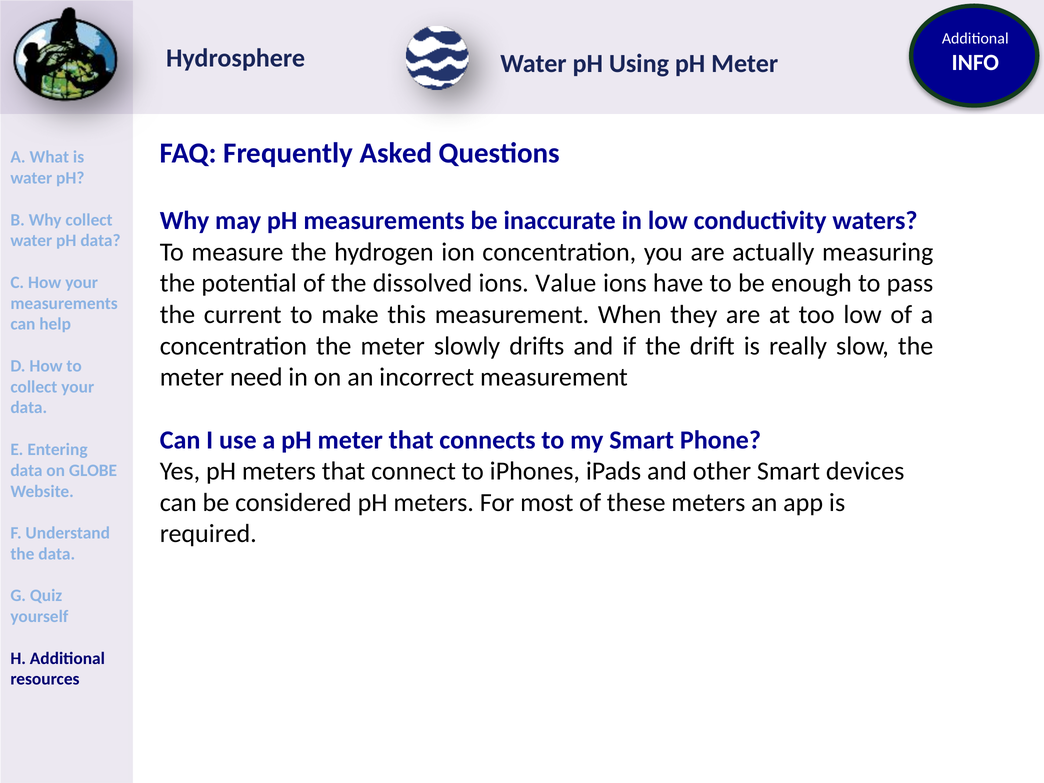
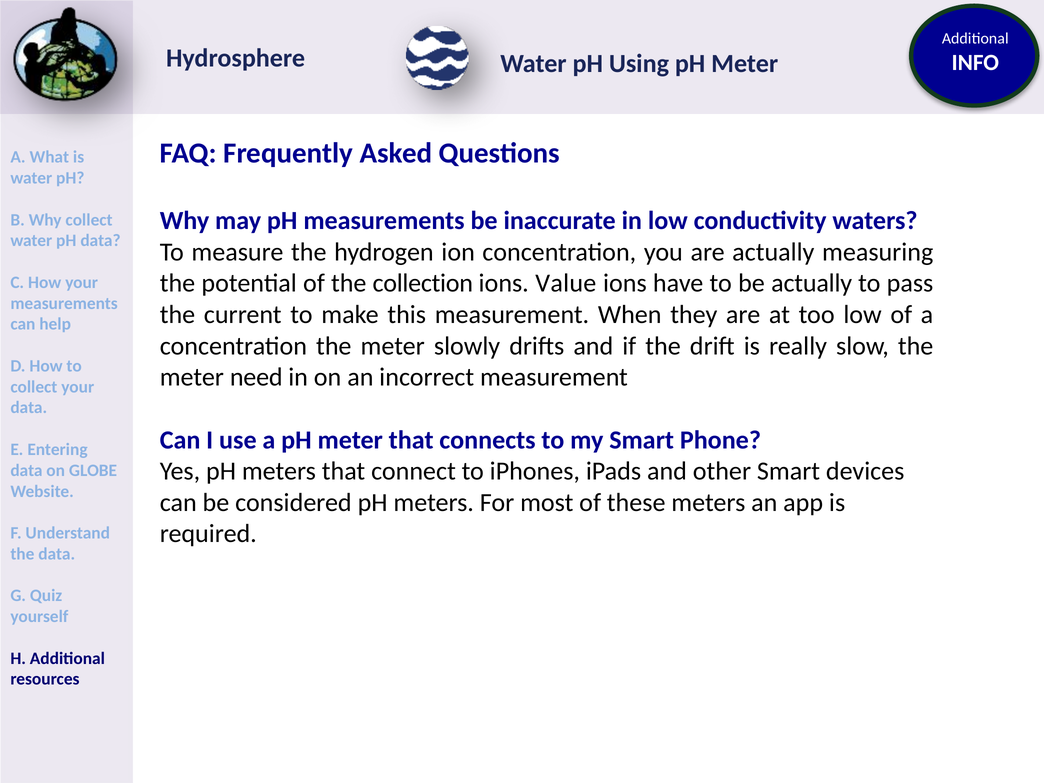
dissolved: dissolved -> collection
be enough: enough -> actually
